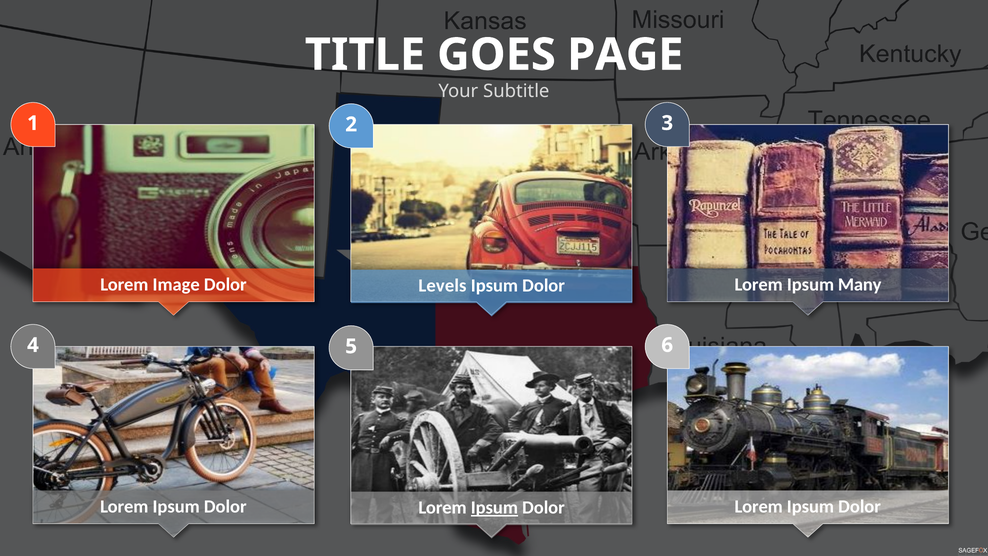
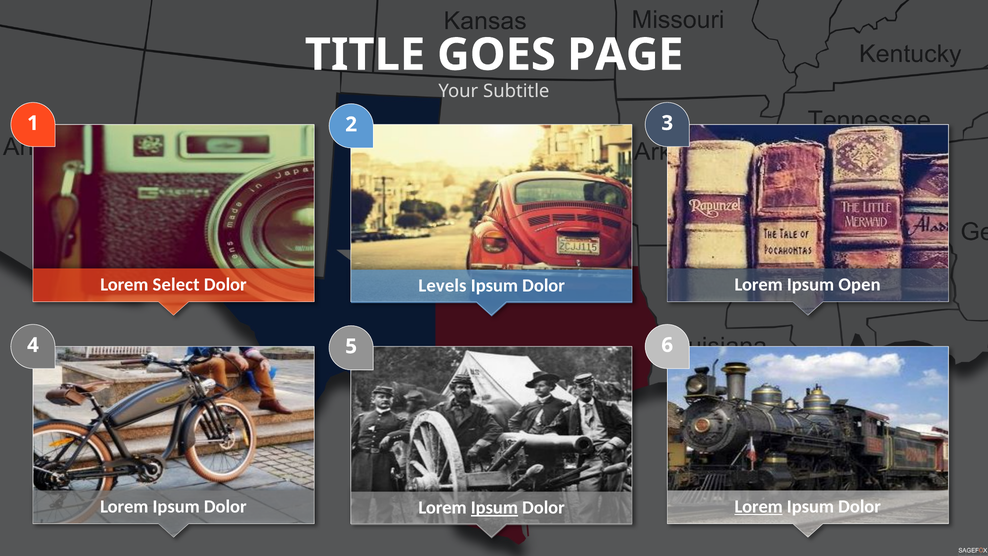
Image: Image -> Select
Many: Many -> Open
Lorem at (759, 506) underline: none -> present
